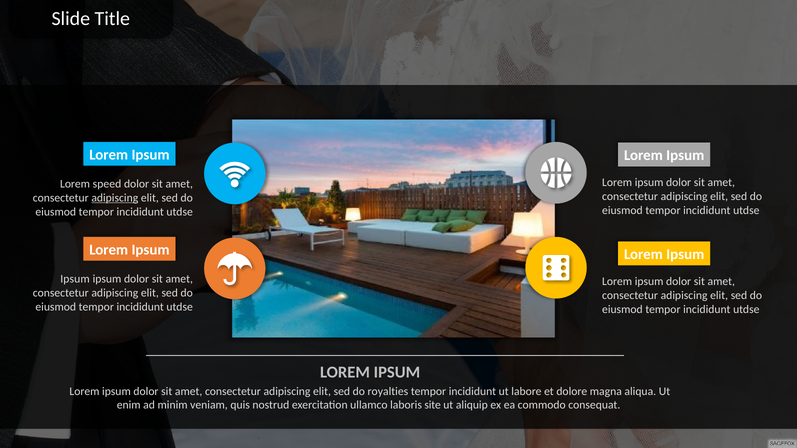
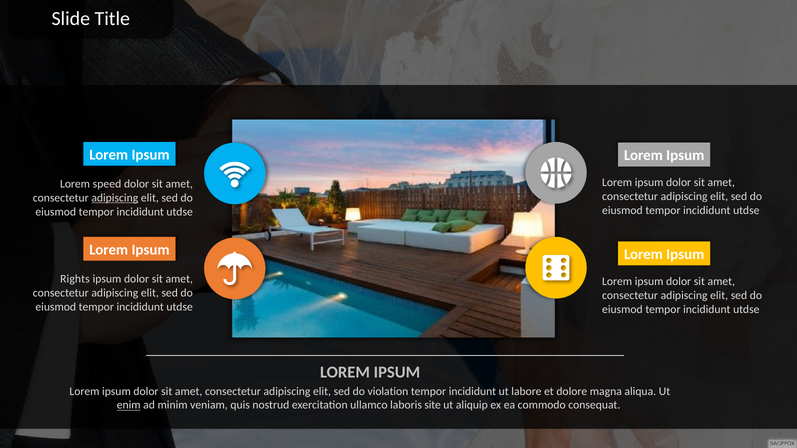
Ipsum at (75, 279): Ipsum -> Rights
royalties: royalties -> violation
enim underline: none -> present
